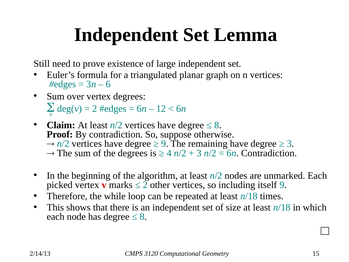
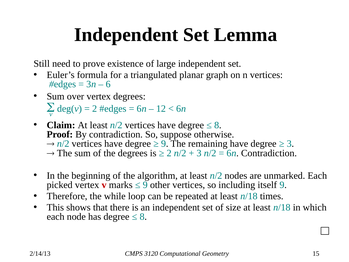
4 at (169, 153): 4 -> 2
2 at (145, 185): 2 -> 9
